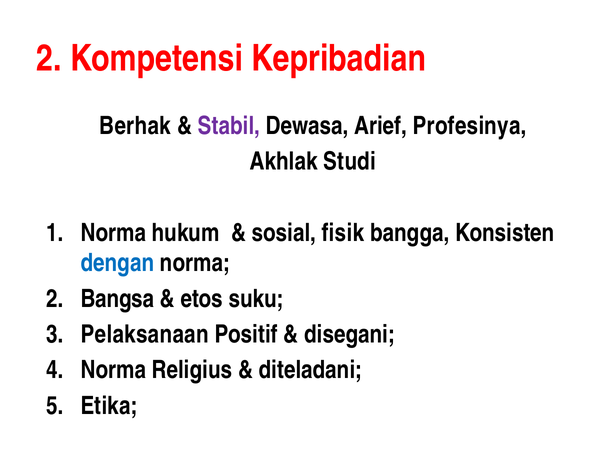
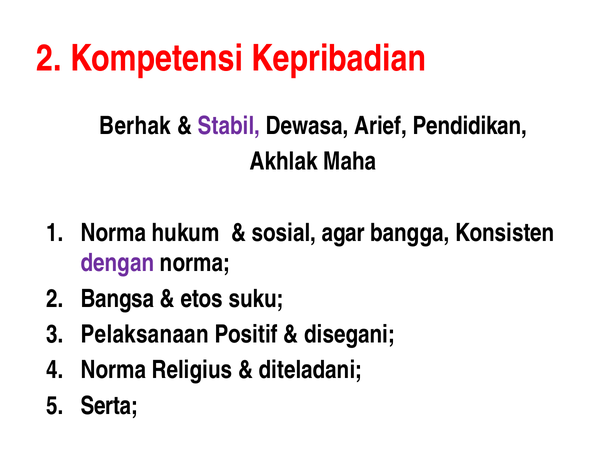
Profesinya: Profesinya -> Pendidikan
Studi: Studi -> Maha
fisik: fisik -> agar
dengan colour: blue -> purple
Etika: Etika -> Serta
